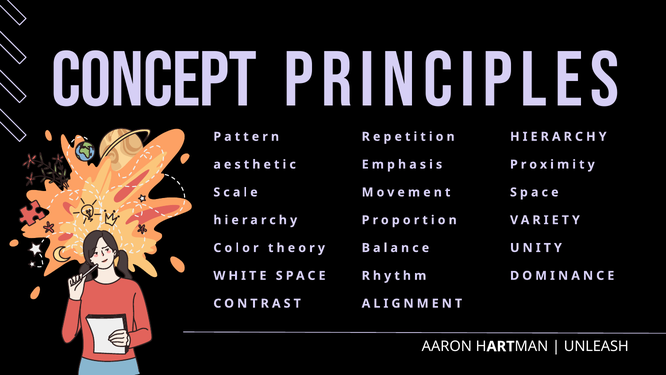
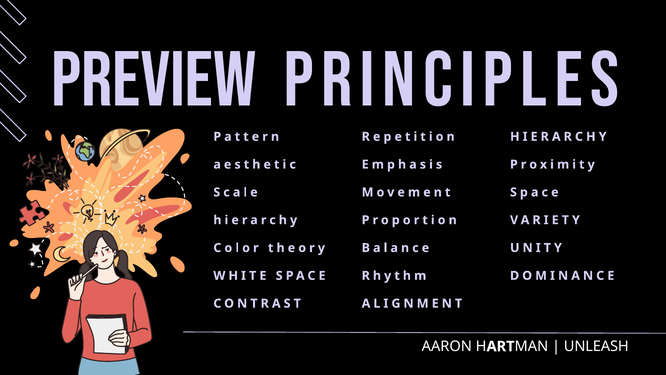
CONCEPT: CONCEPT -> PREVIEW
